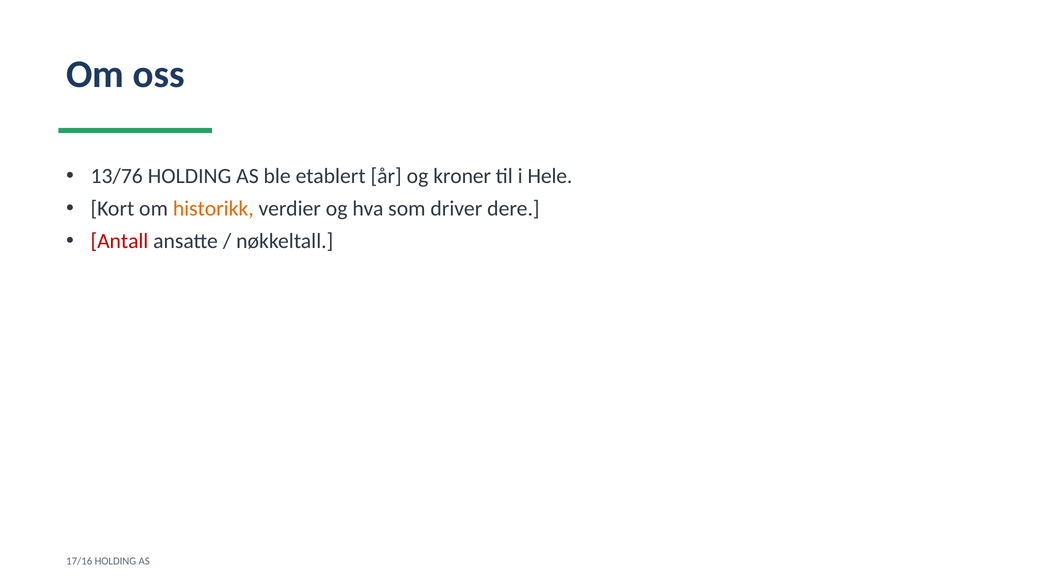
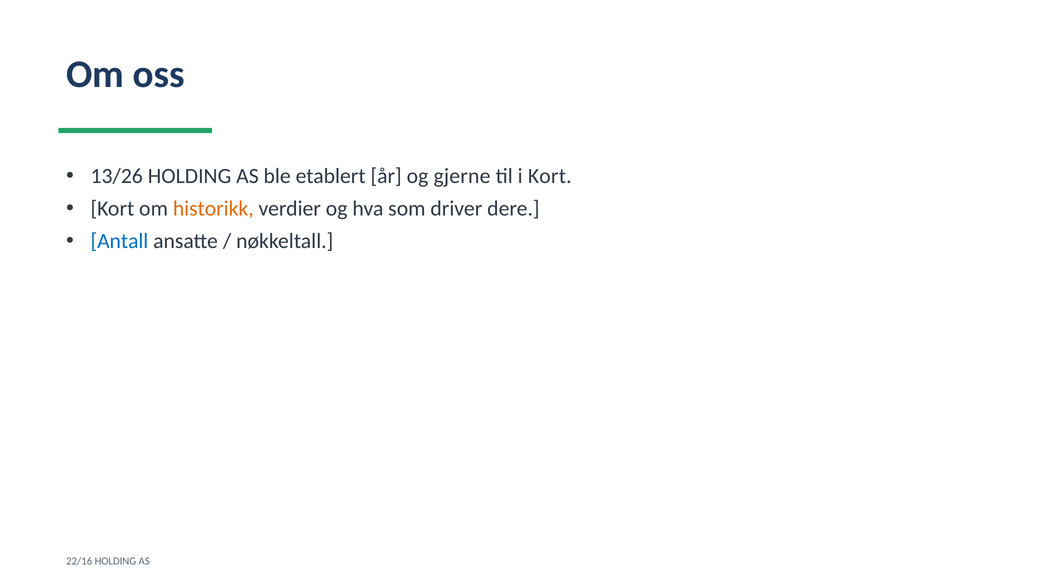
13/76: 13/76 -> 13/26
kroner: kroner -> gjerne
i Hele: Hele -> Kort
Antall colour: red -> blue
17/16: 17/16 -> 22/16
